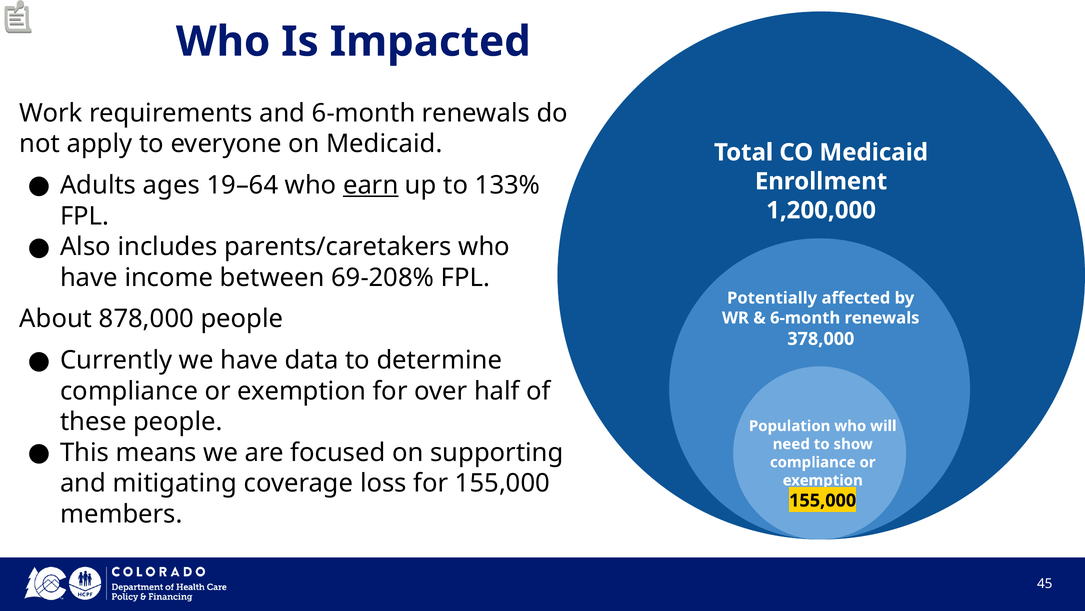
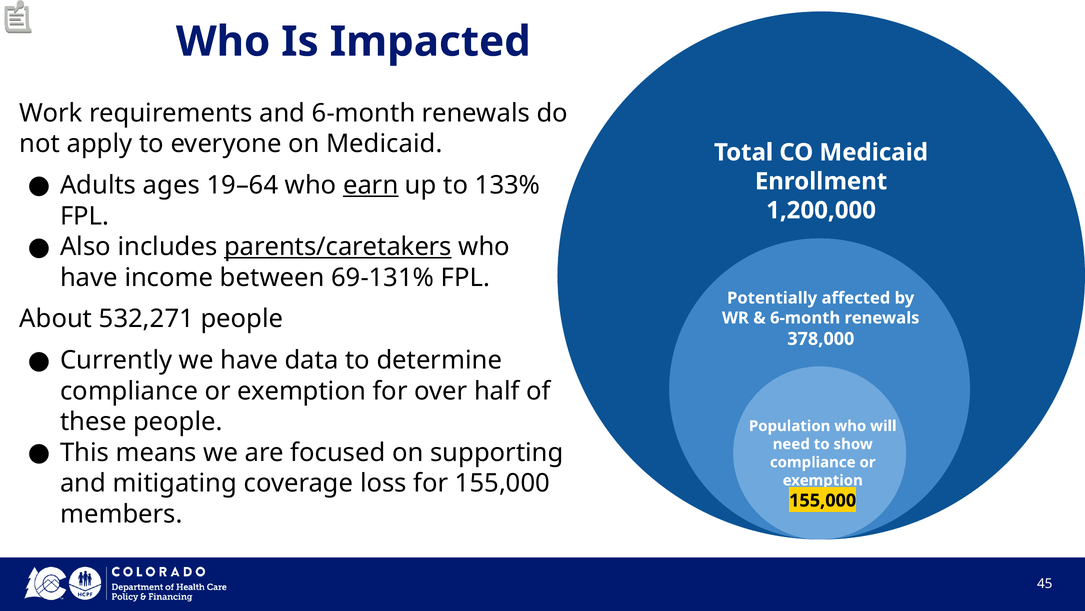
parents/caretakers underline: none -> present
69-208%: 69-208% -> 69-131%
878,000: 878,000 -> 532,271
